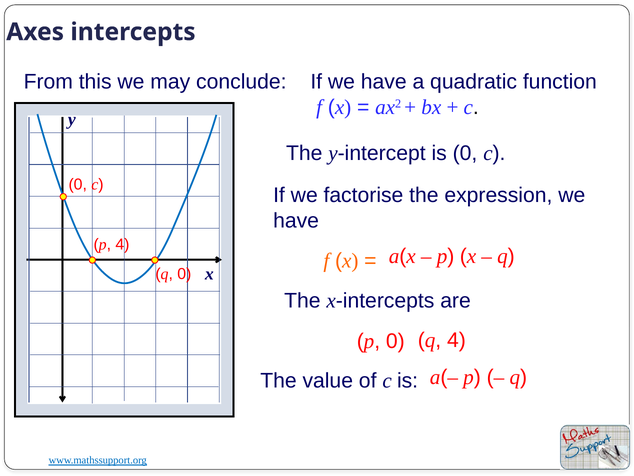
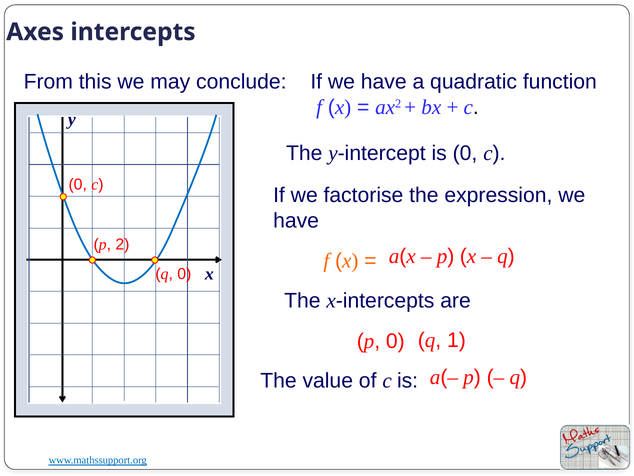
p 4: 4 -> 2
q 4: 4 -> 1
